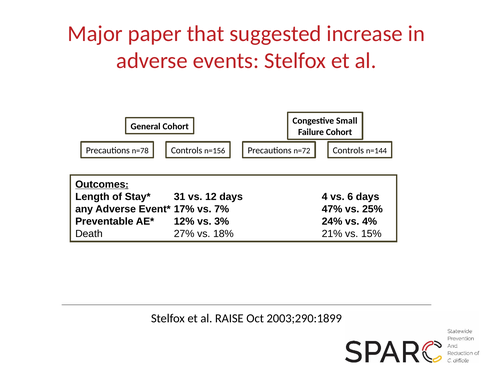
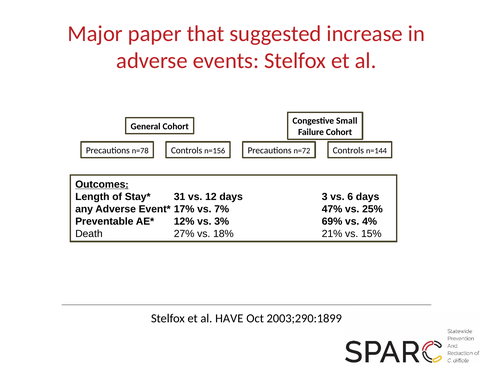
4: 4 -> 3
24%: 24% -> 69%
RAISE: RAISE -> HAVE
